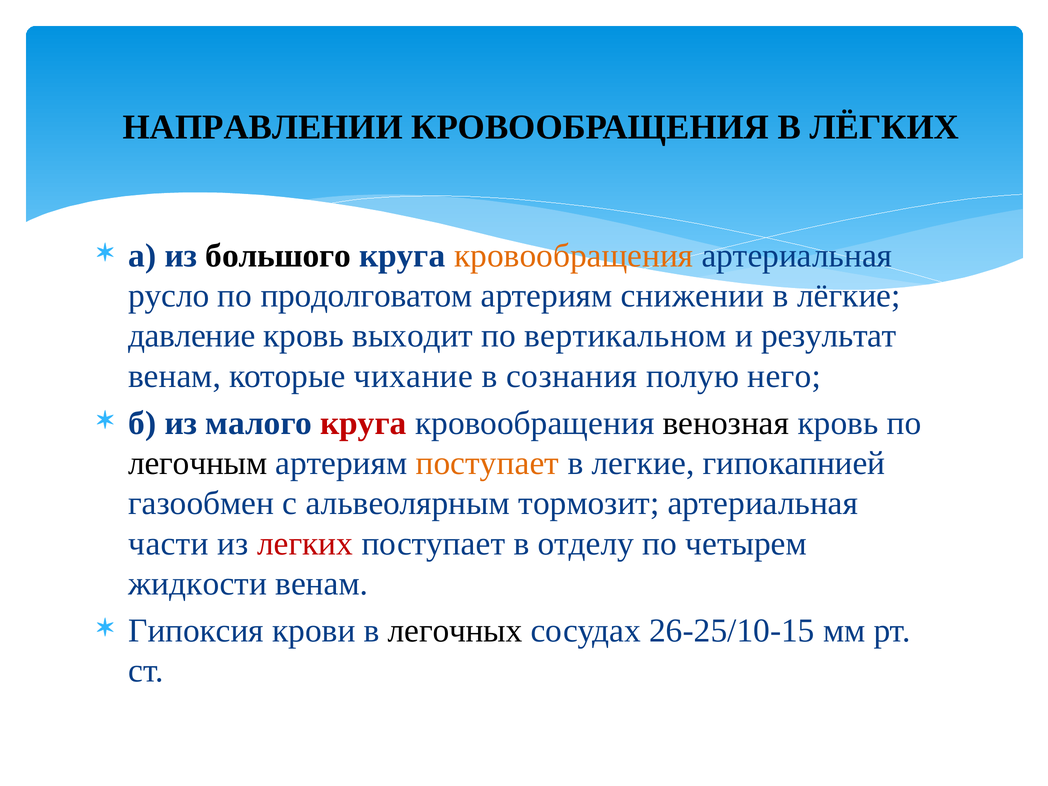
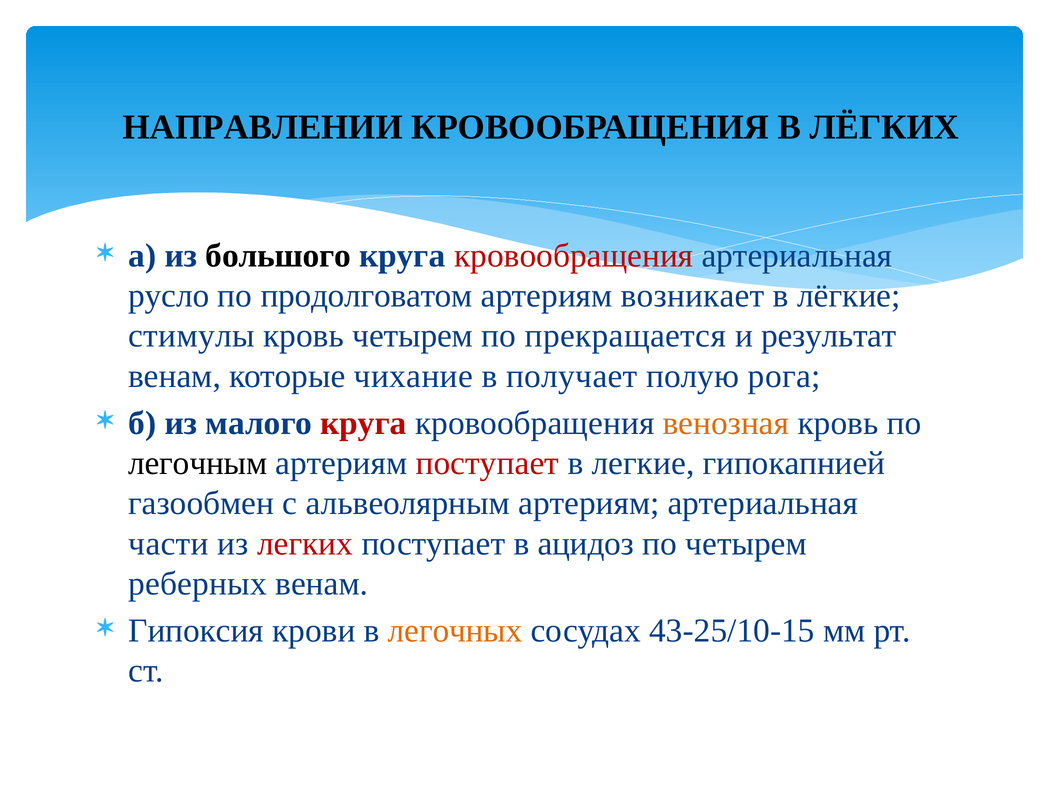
кровообращения at (574, 256) colour: orange -> red
снижении: снижении -> возникает
давление: давление -> стимулы
кровь выходит: выходит -> четырем
вертикальном: вертикальном -> прекращается
сознания: сознания -> получает
него: него -> рога
венозная colour: black -> orange
поступает at (487, 463) colour: orange -> red
альвеолярным тормозит: тормозит -> артериям
отделу: отделу -> ацидоз
жидкости: жидкости -> реберных
легочных colour: black -> orange
26-25/10-15: 26-25/10-15 -> 43-25/10-15
